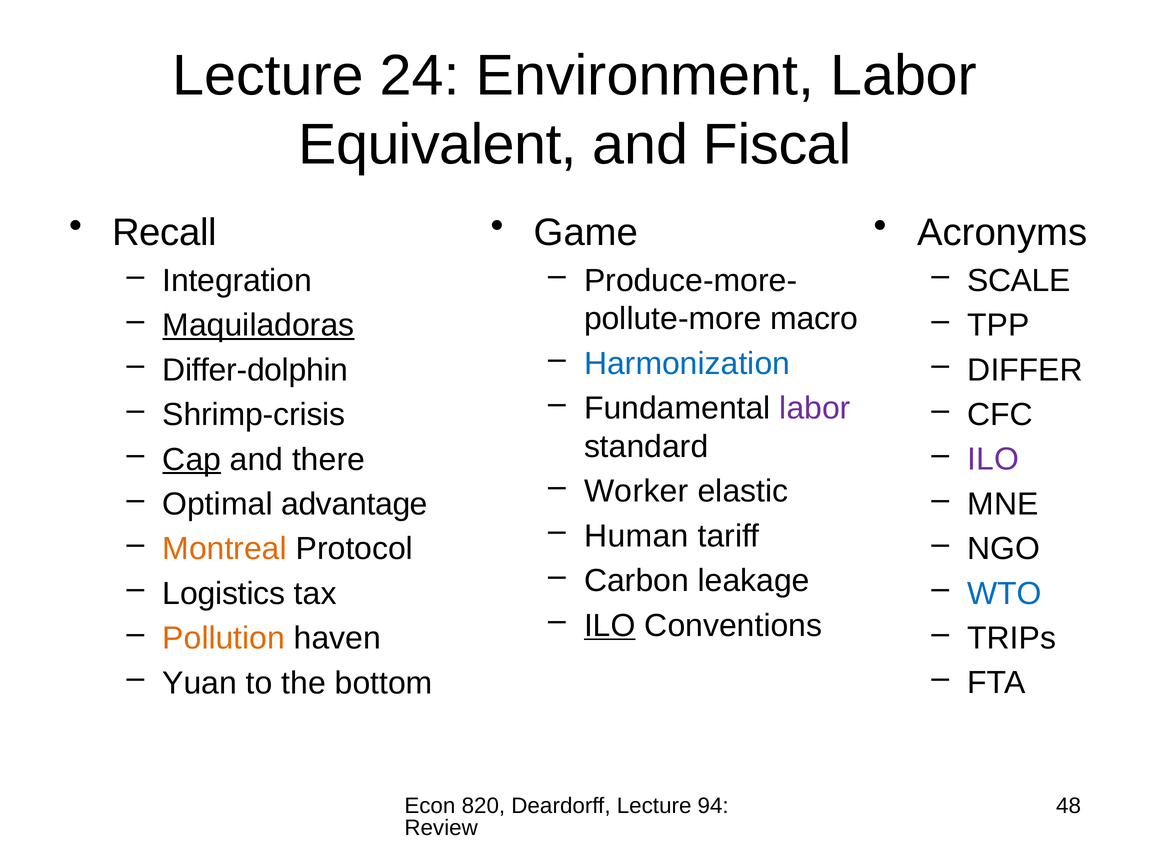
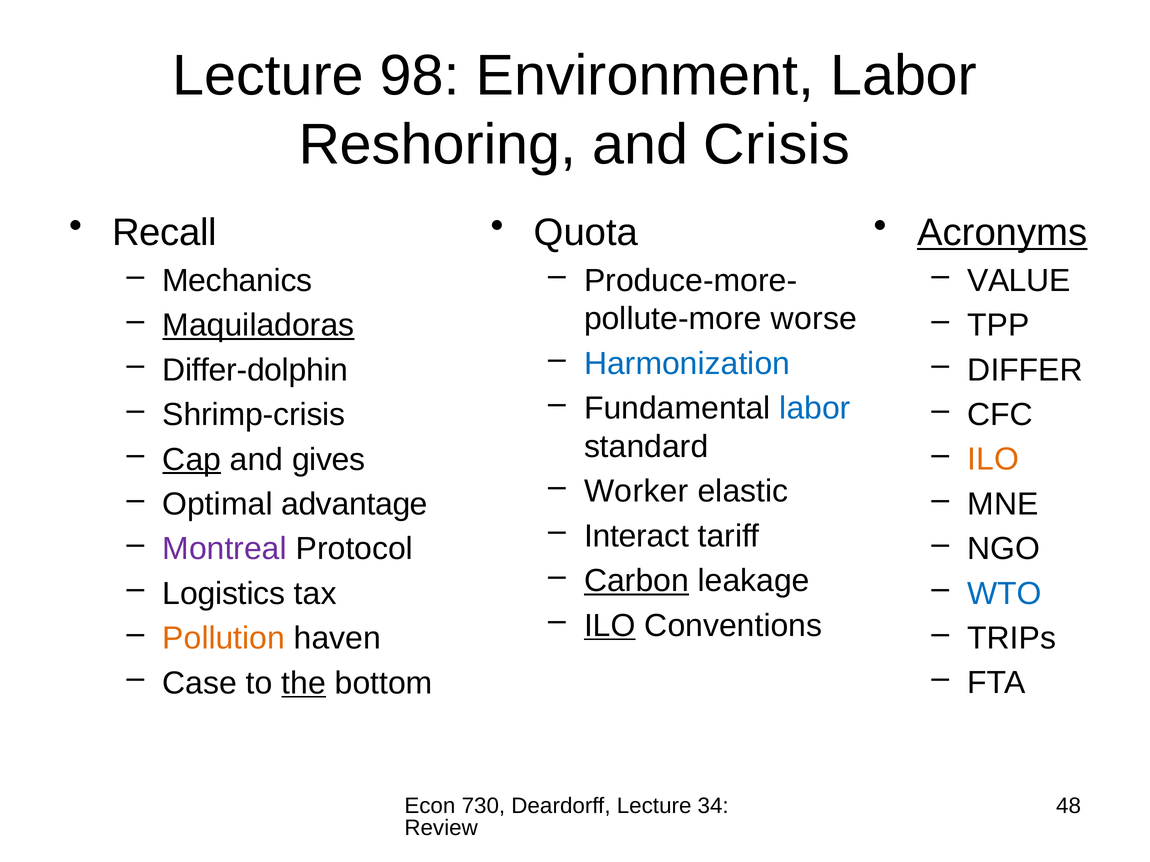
24: 24 -> 98
Equivalent: Equivalent -> Reshoring
Fiscal: Fiscal -> Crisis
Game: Game -> Quota
Acronyms underline: none -> present
Integration: Integration -> Mechanics
SCALE: SCALE -> VALUE
macro: macro -> worse
labor at (815, 409) colour: purple -> blue
there: there -> gives
ILO at (993, 460) colour: purple -> orange
Human: Human -> Interact
Montreal colour: orange -> purple
Carbon underline: none -> present
Yuan: Yuan -> Case
the underline: none -> present
820: 820 -> 730
94: 94 -> 34
